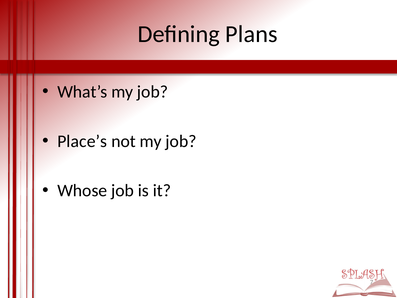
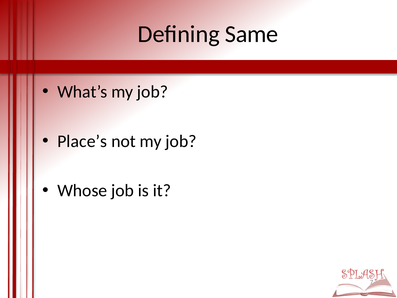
Plans: Plans -> Same
